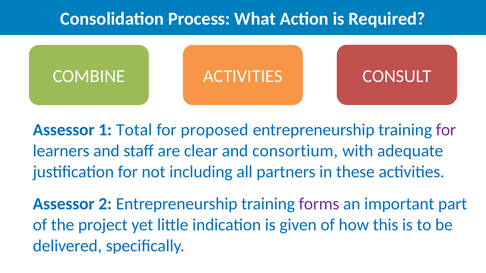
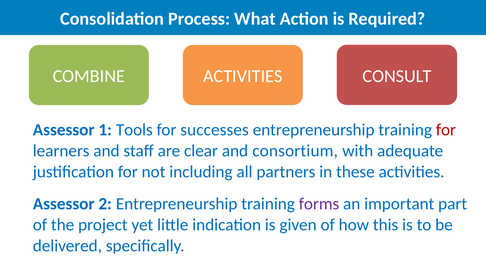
Total: Total -> Tools
proposed: proposed -> successes
for at (446, 130) colour: purple -> red
